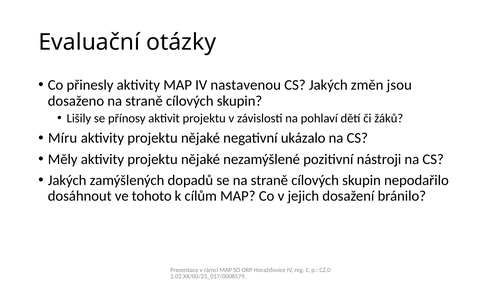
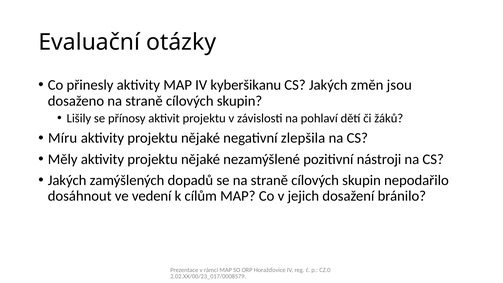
nastavenou: nastavenou -> kyberšikanu
ukázalo: ukázalo -> zlepšila
tohoto: tohoto -> vedení
